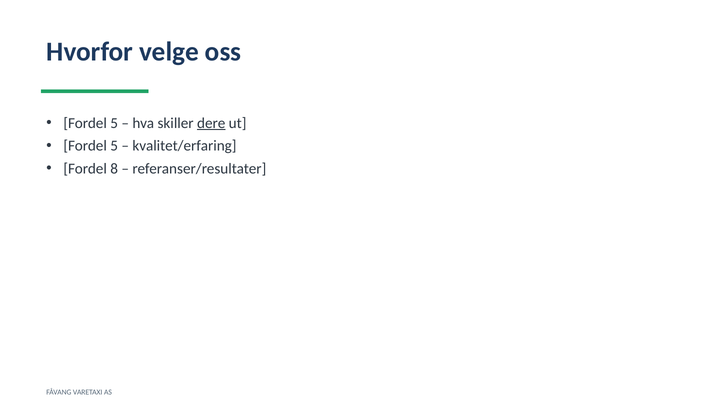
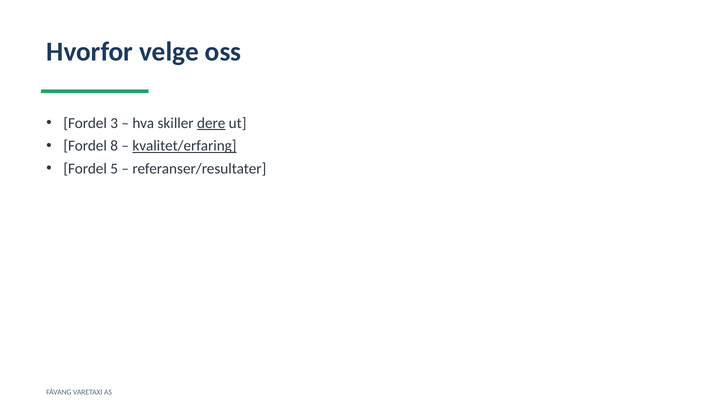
5 at (114, 123): 5 -> 3
5 at (114, 146): 5 -> 8
kvalitet/erfaring underline: none -> present
8: 8 -> 5
